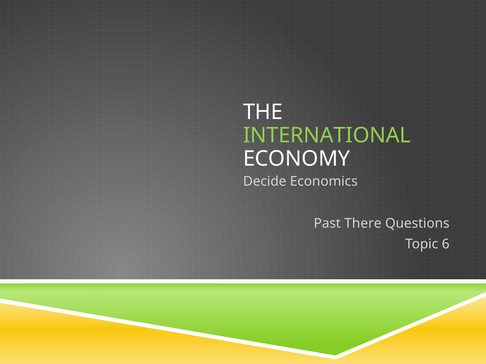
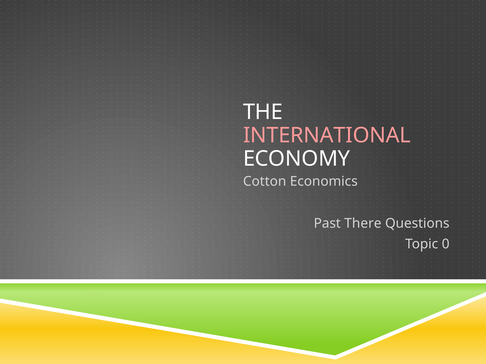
INTERNATIONAL colour: light green -> pink
Decide: Decide -> Cotton
6: 6 -> 0
